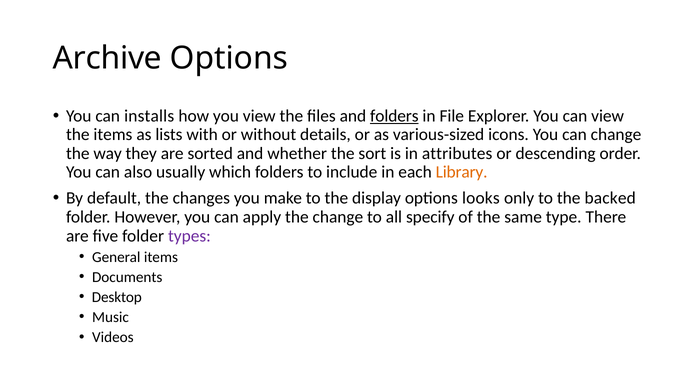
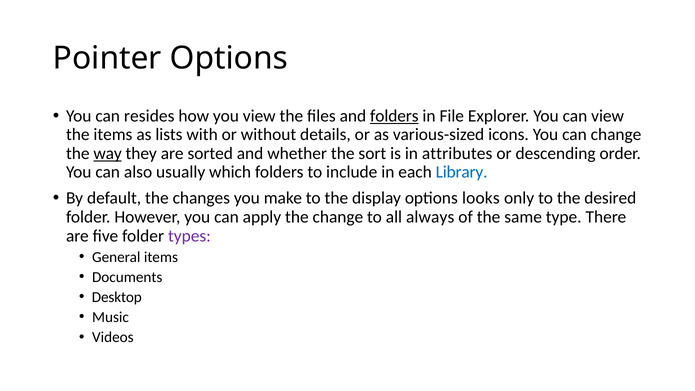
Archive: Archive -> Pointer
installs: installs -> resides
way underline: none -> present
Library colour: orange -> blue
backed: backed -> desired
specify: specify -> always
